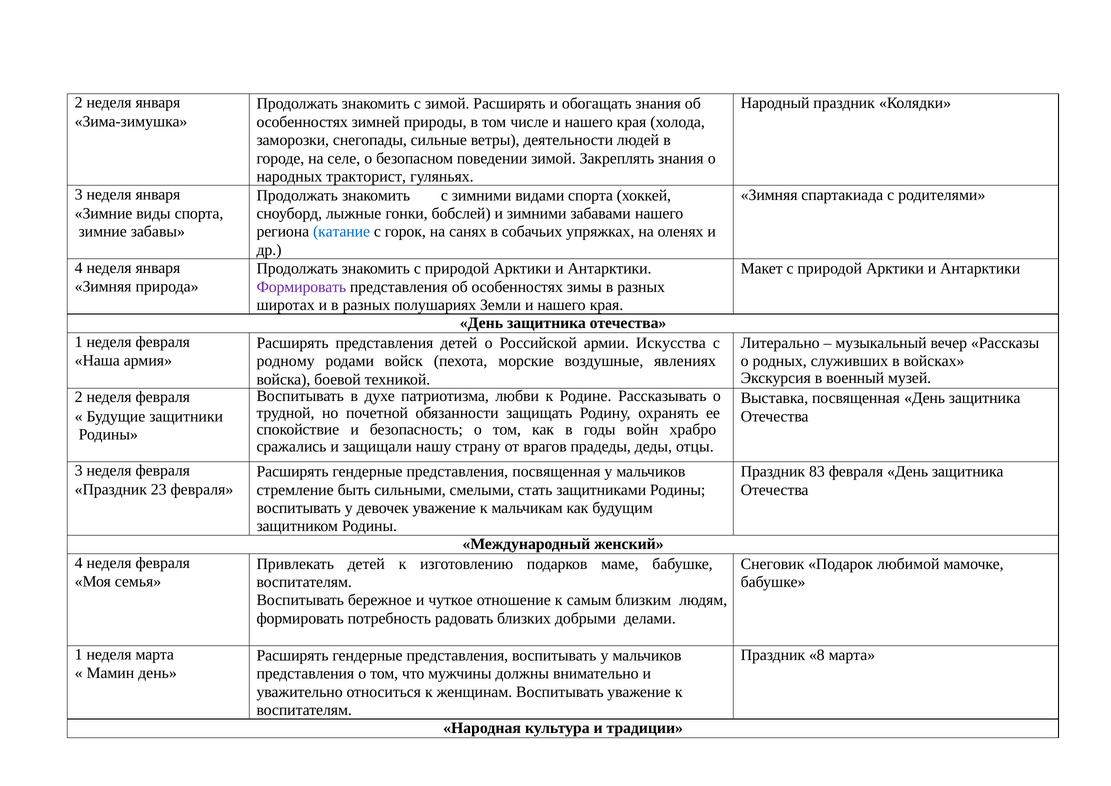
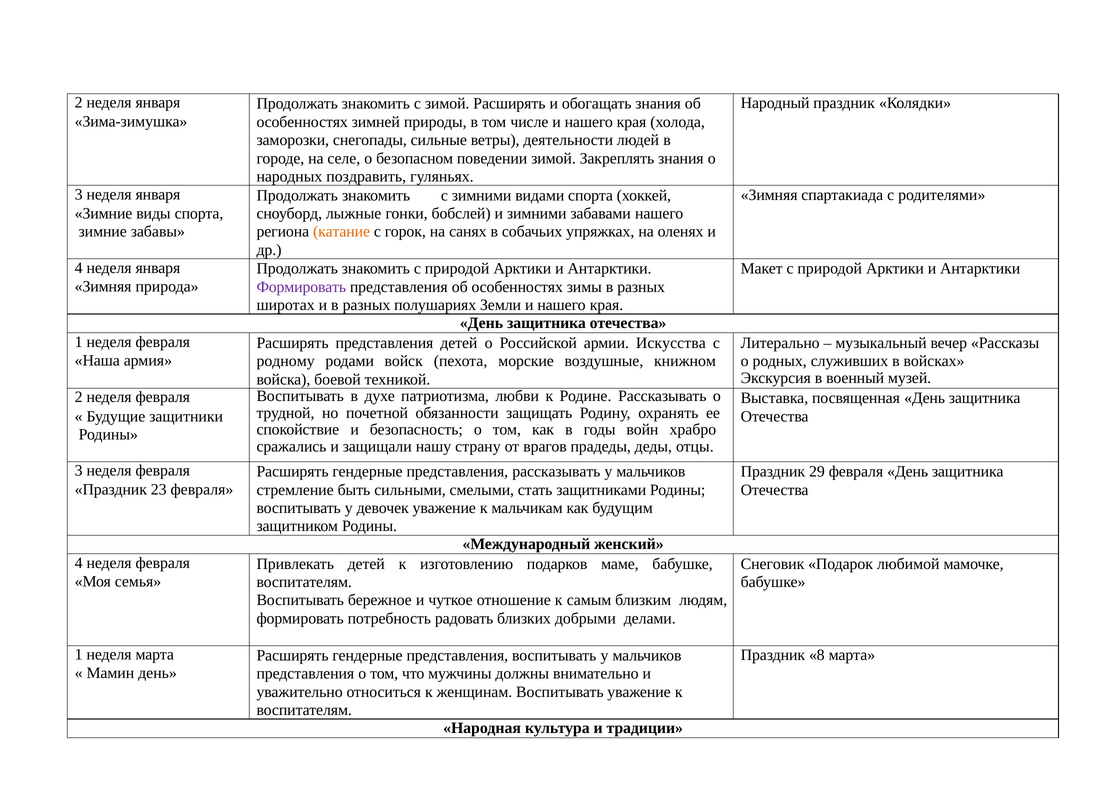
тракторист: тракторист -> поздравить
катание colour: blue -> orange
явлениях: явлениях -> книжном
представления посвященная: посвященная -> рассказывать
83: 83 -> 29
